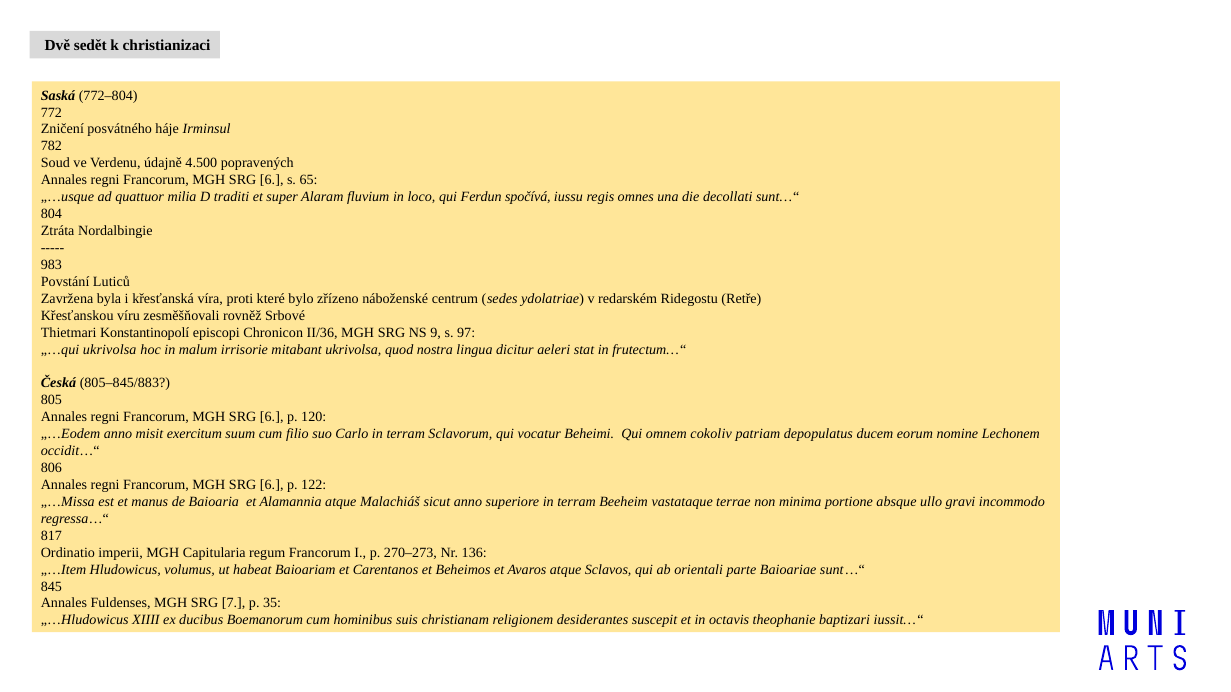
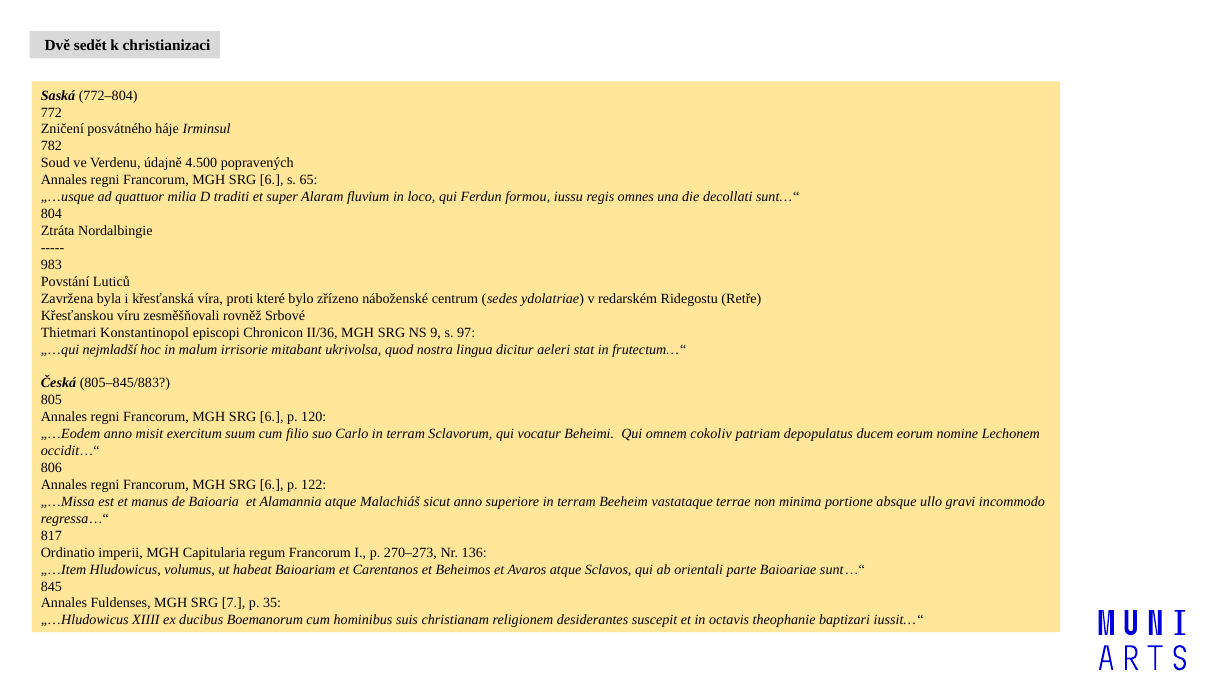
spočívá: spočívá -> formou
Konstantinopolí: Konstantinopolí -> Konstantinopol
„…qui ukrivolsa: ukrivolsa -> nejmladší
